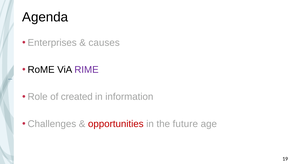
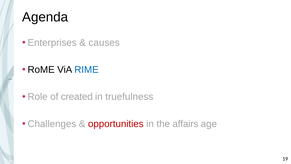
RIME colour: purple -> blue
information: information -> truefulness
future: future -> affairs
